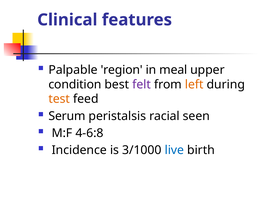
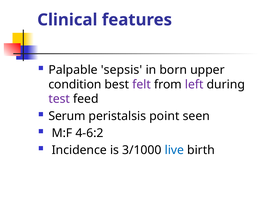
region: region -> sepsis
meal: meal -> born
left colour: orange -> purple
test colour: orange -> purple
racial: racial -> point
4-6:8: 4-6:8 -> 4-6:2
